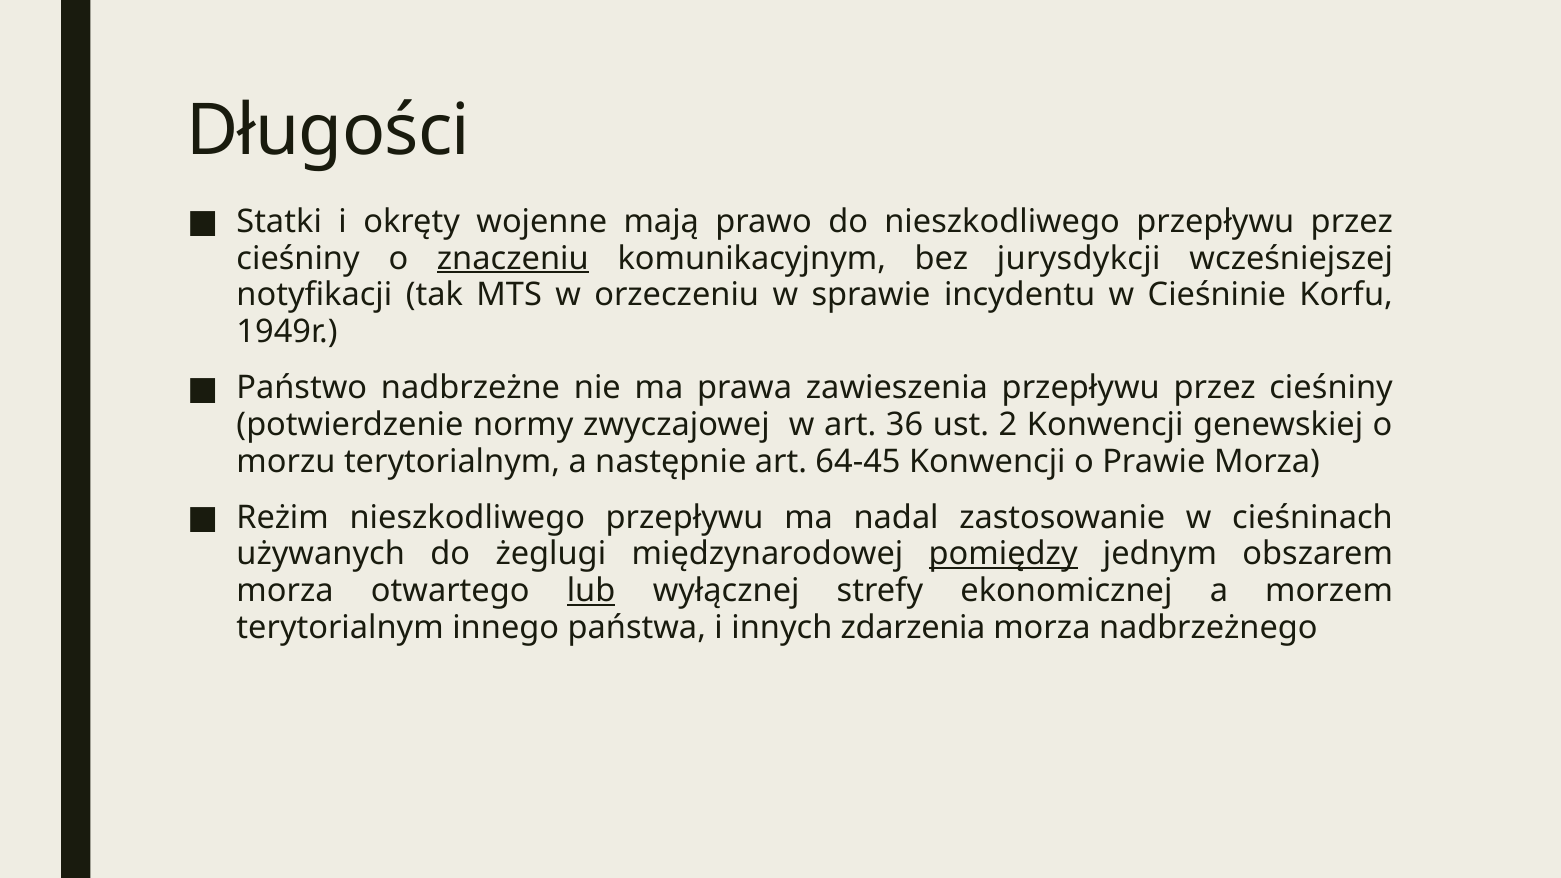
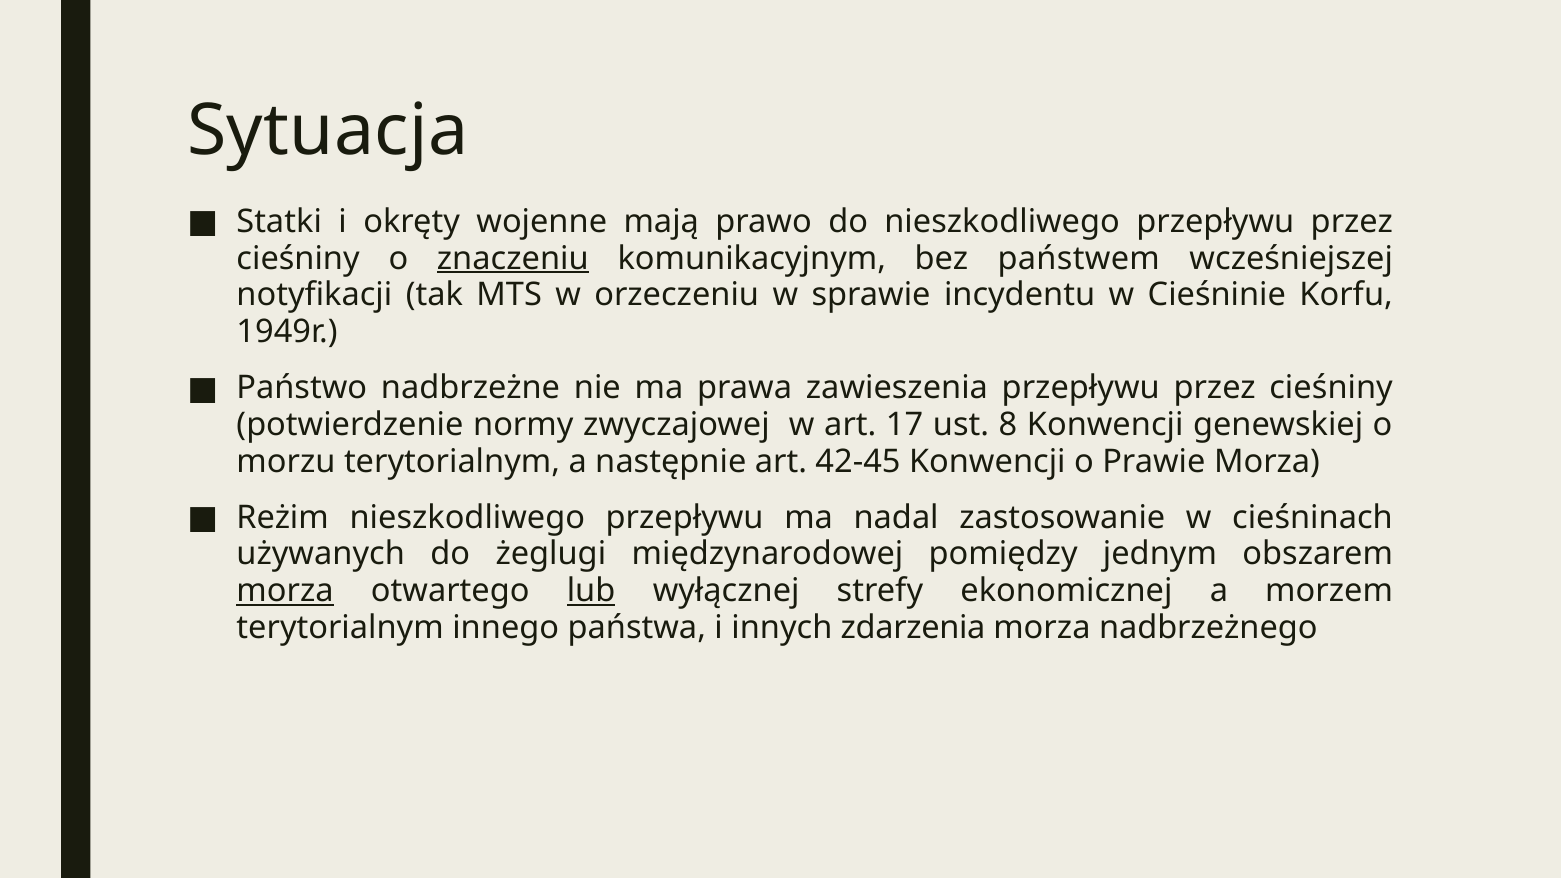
Długości: Długości -> Sytuacja
jurysdykcji: jurysdykcji -> państwem
36: 36 -> 17
2: 2 -> 8
64-45: 64-45 -> 42-45
pomiędzy underline: present -> none
morza at (285, 591) underline: none -> present
